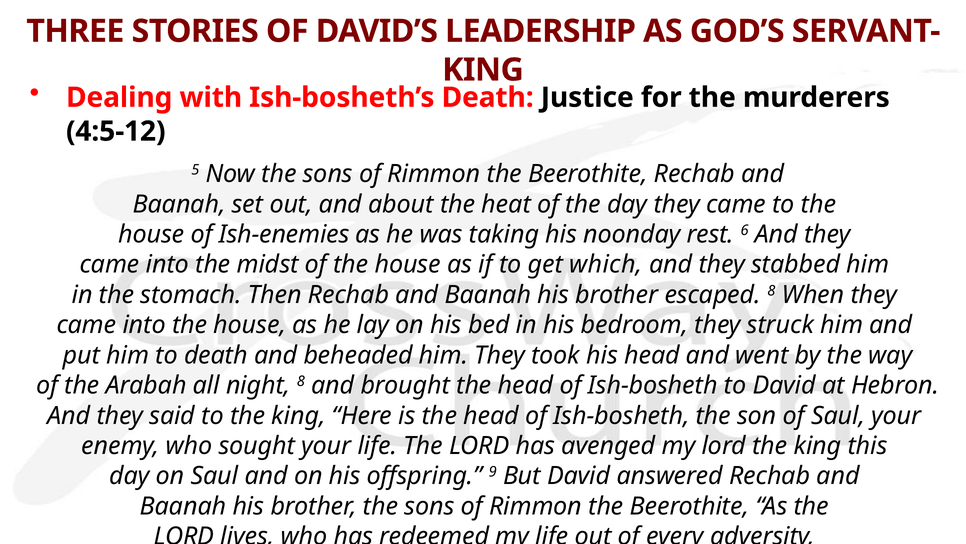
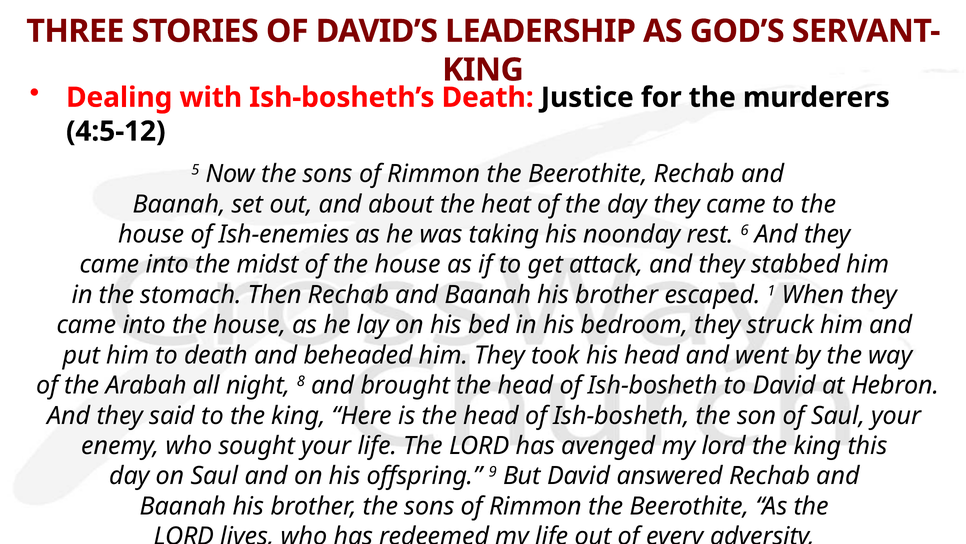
which: which -> attack
escaped 8: 8 -> 1
